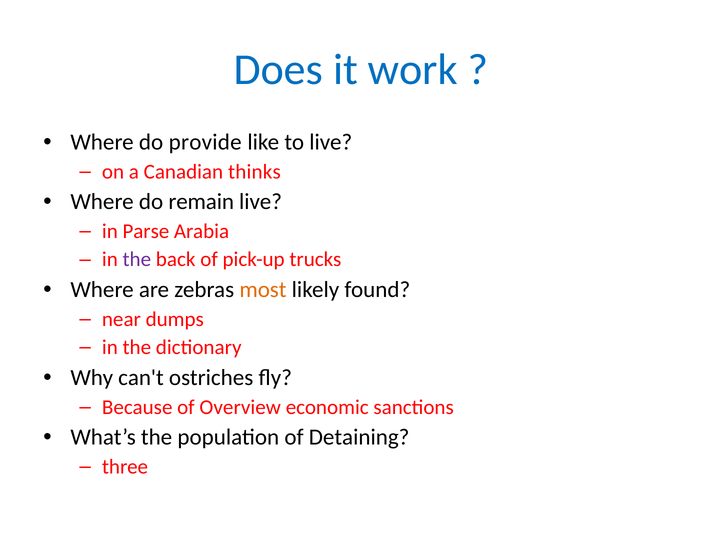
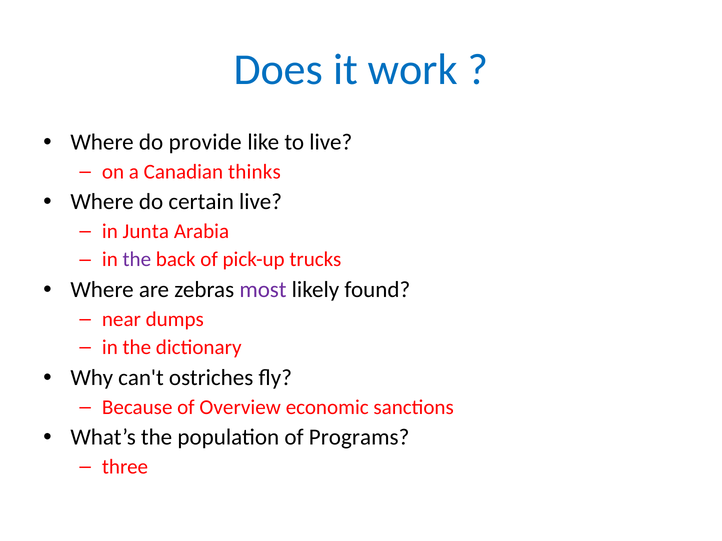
remain: remain -> certain
Parse: Parse -> Junta
most colour: orange -> purple
Detaining: Detaining -> Programs
